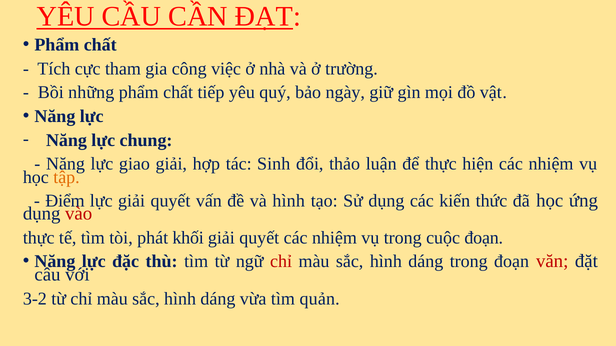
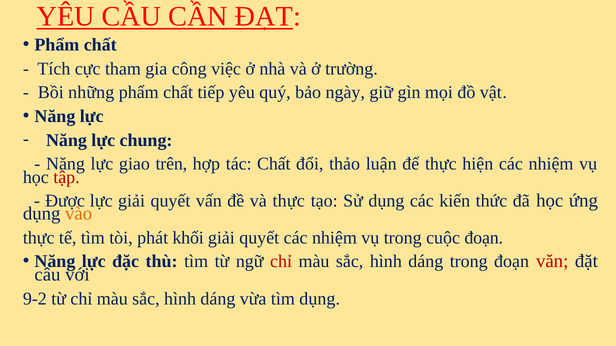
giao giải: giải -> trên
tác Sinh: Sinh -> Chất
tập colour: orange -> red
Điểm: Điểm -> Được
và hình: hình -> thực
vào colour: red -> orange
3-2: 3-2 -> 9-2
tìm quản: quản -> dụng
